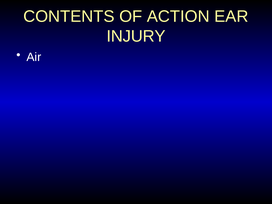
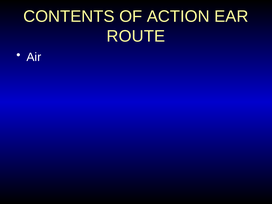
INJURY: INJURY -> ROUTE
